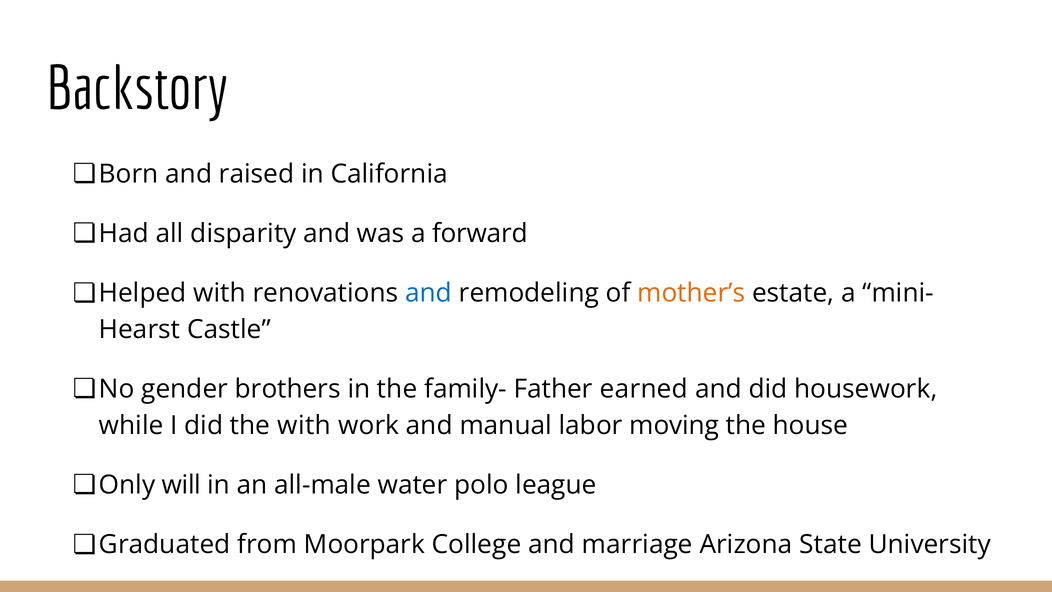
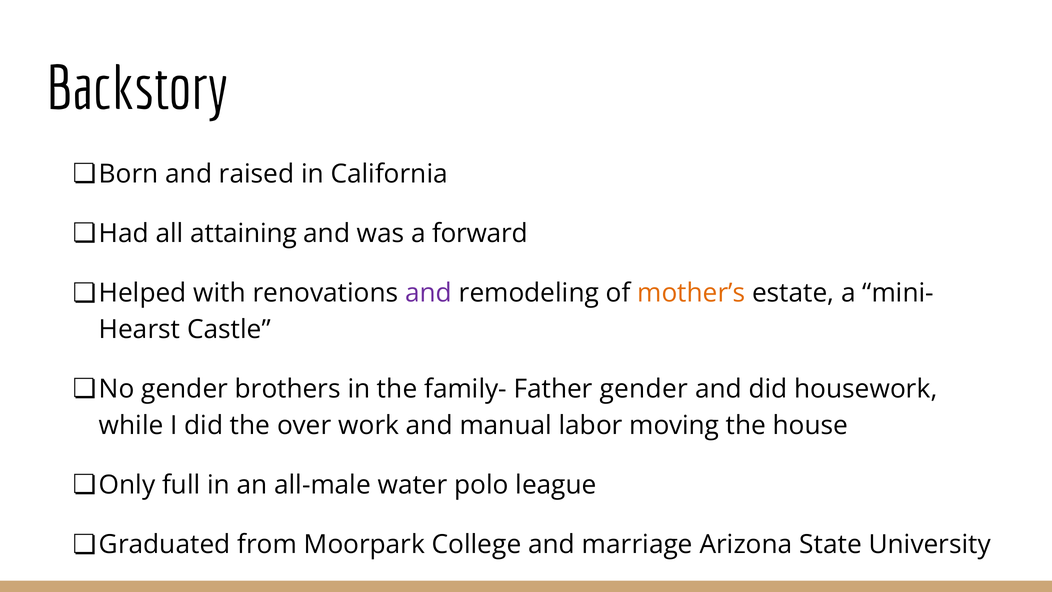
disparity: disparity -> attaining
and at (429, 293) colour: blue -> purple
Father earned: earned -> gender
the with: with -> over
will: will -> full
